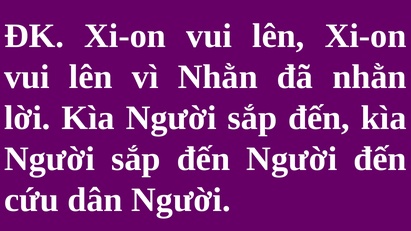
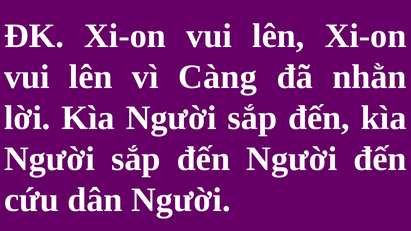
vì Nhằn: Nhằn -> Càng
